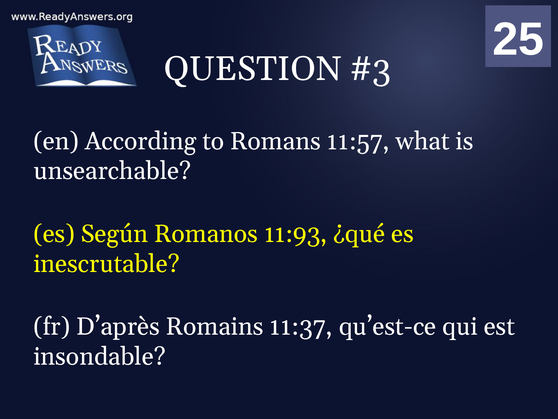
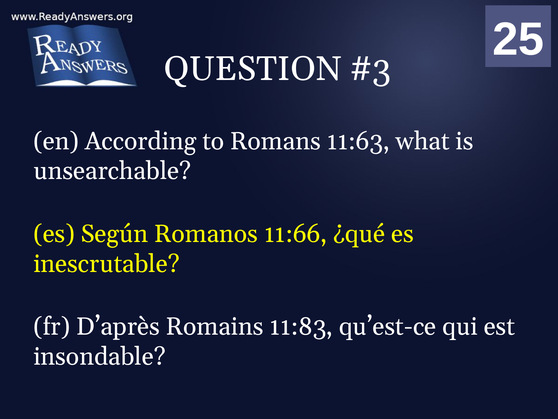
11:57: 11:57 -> 11:63
11:93: 11:93 -> 11:66
11:37: 11:37 -> 11:83
